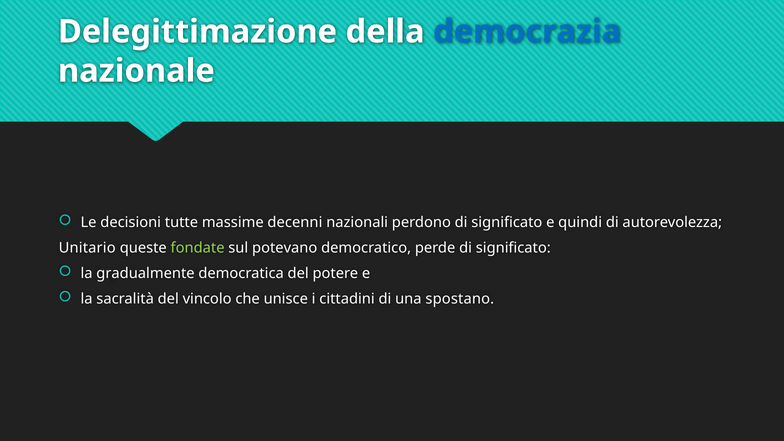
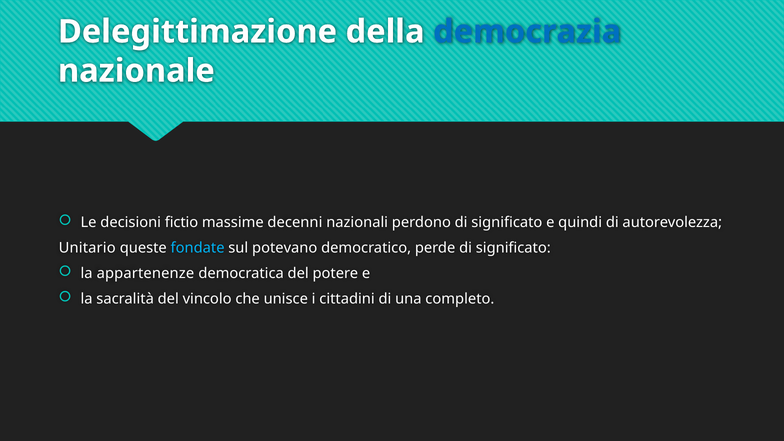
tutte: tutte -> fictio
fondate colour: light green -> light blue
gradualmente: gradualmente -> appartenenze
spostano: spostano -> completo
